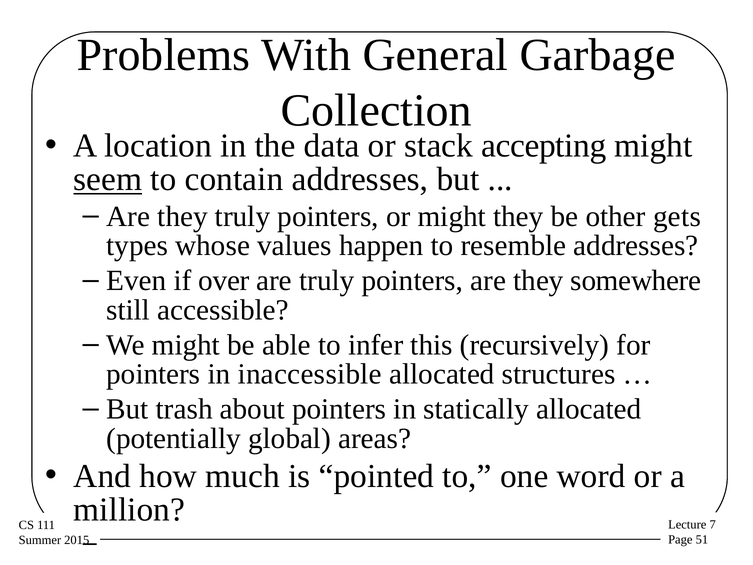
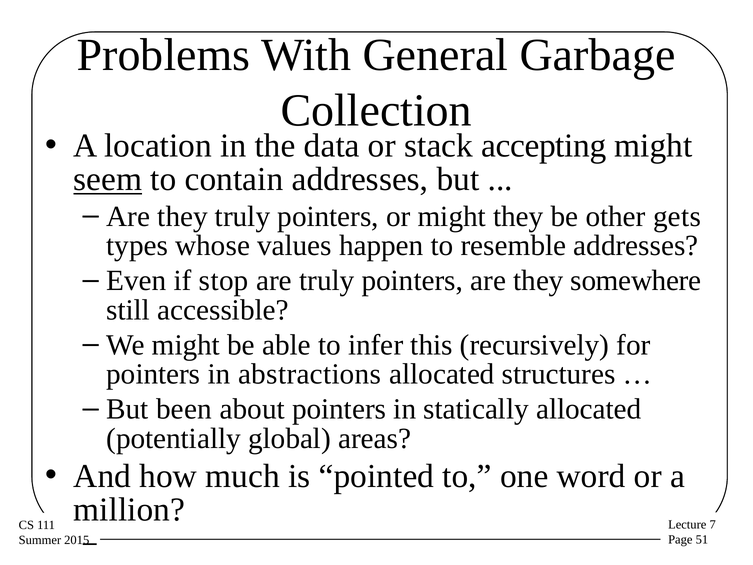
over: over -> stop
inaccessible: inaccessible -> abstractions
trash: trash -> been
